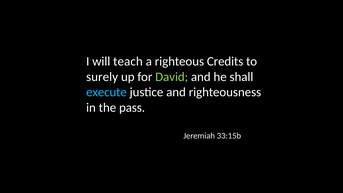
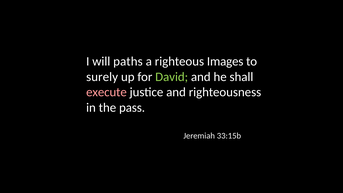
teach: teach -> paths
Credits: Credits -> Images
execute colour: light blue -> pink
